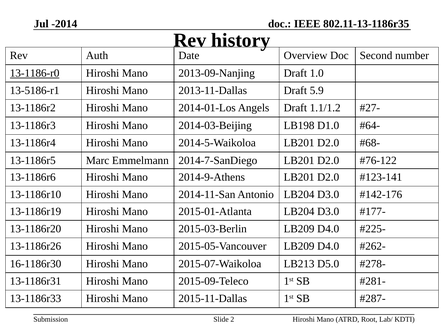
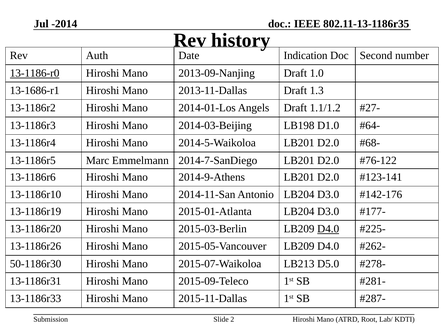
Overview: Overview -> Indication
13-5186-r1: 13-5186-r1 -> 13-1686-r1
5.9: 5.9 -> 1.3
D4.0 at (328, 229) underline: none -> present
16-1186r30: 16-1186r30 -> 50-1186r30
